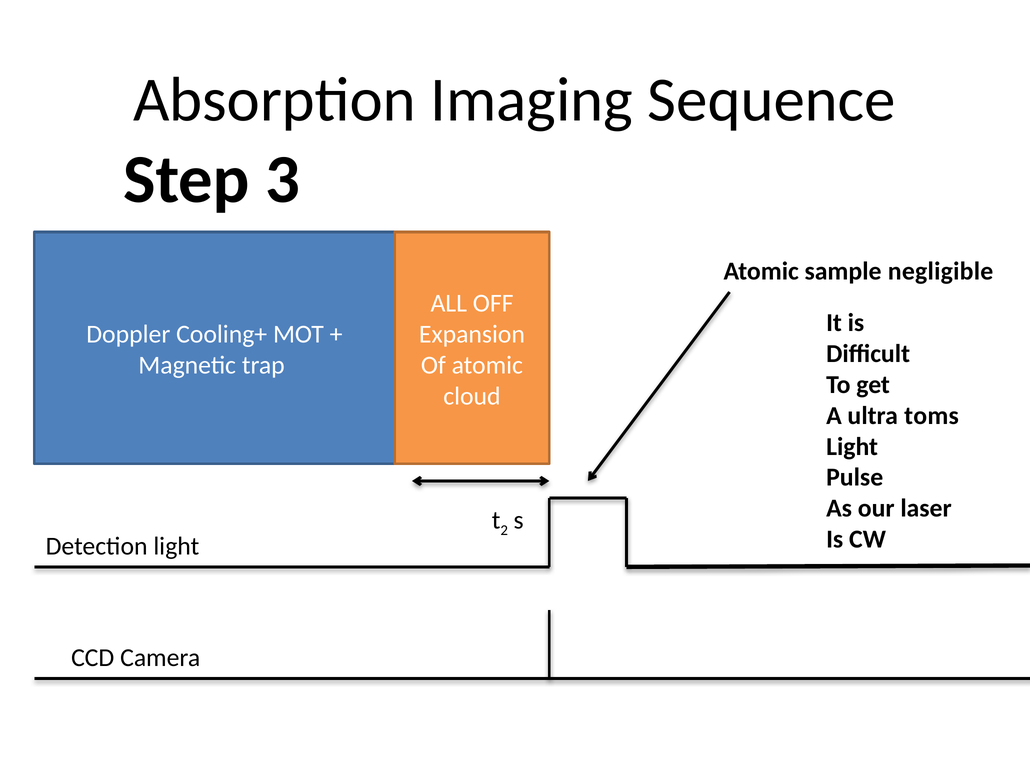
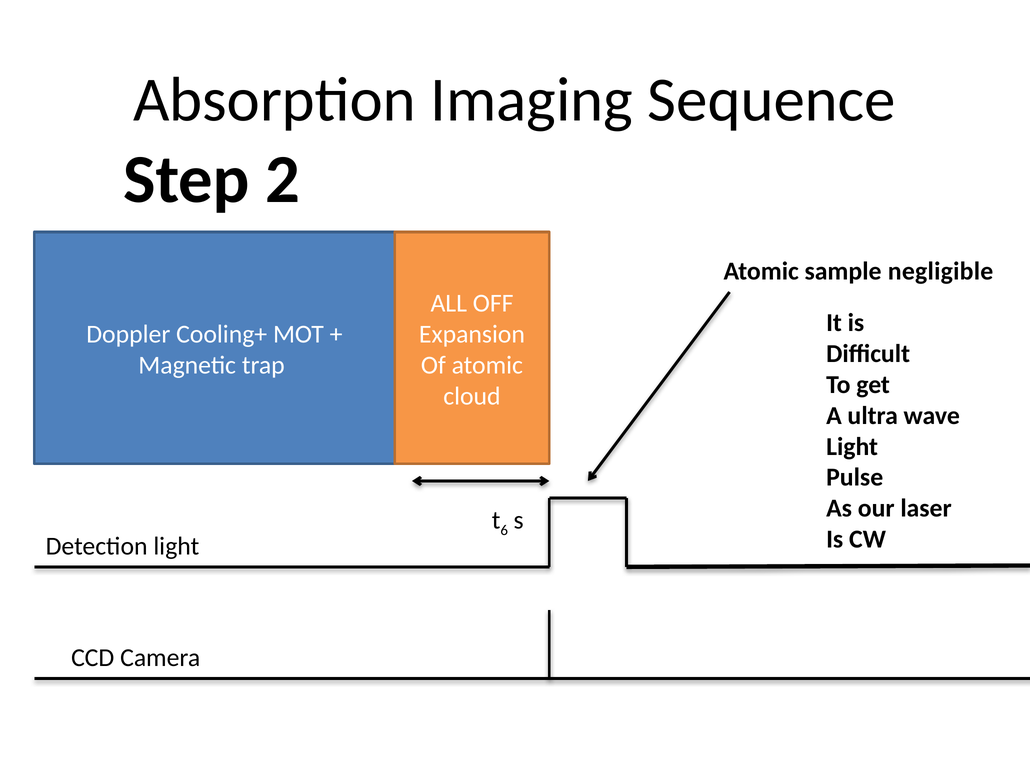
3: 3 -> 2
toms: toms -> wave
2: 2 -> 6
